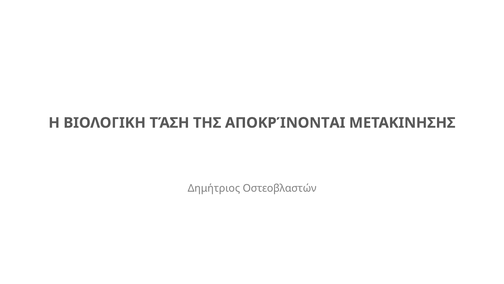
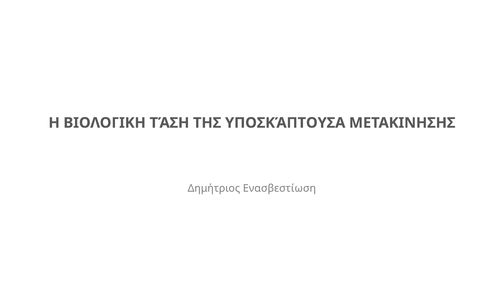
ΑΠΟΚΡΊΝΟΝΤΑΙ: ΑΠΟΚΡΊΝΟΝΤΑΙ -> ΥΠΟΣΚΆΠΤΟΥΣΑ
Οστεοβλαστών: Οστεοβλαστών -> Ενασβεστίωση
